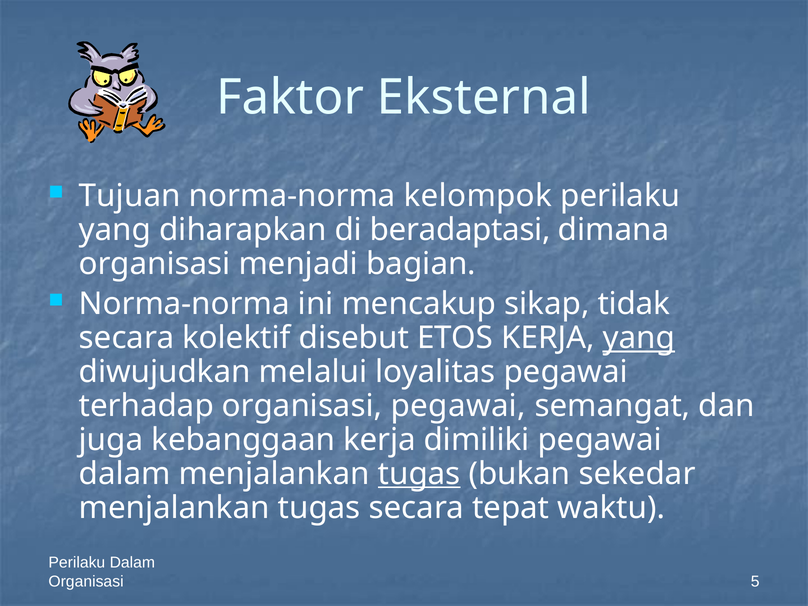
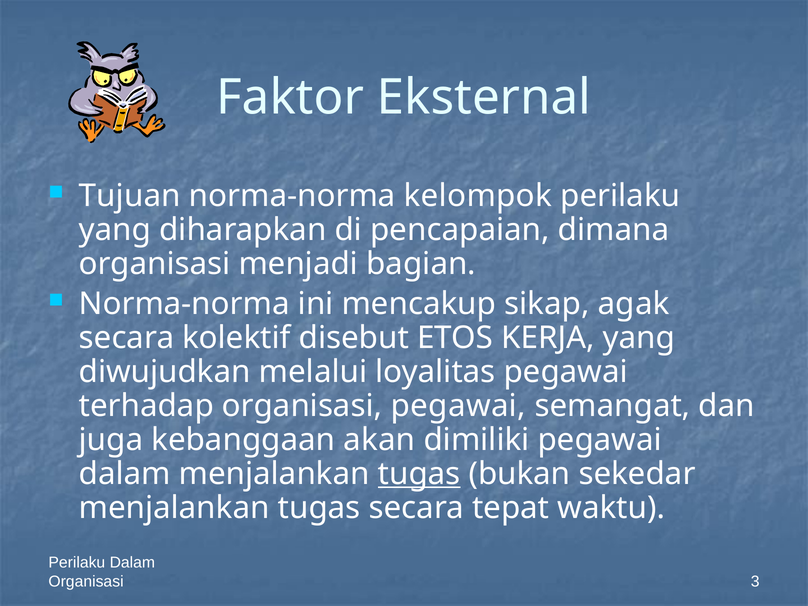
beradaptasi: beradaptasi -> pencapaian
tidak: tidak -> agak
yang at (639, 338) underline: present -> none
kebanggaan kerja: kerja -> akan
5: 5 -> 3
